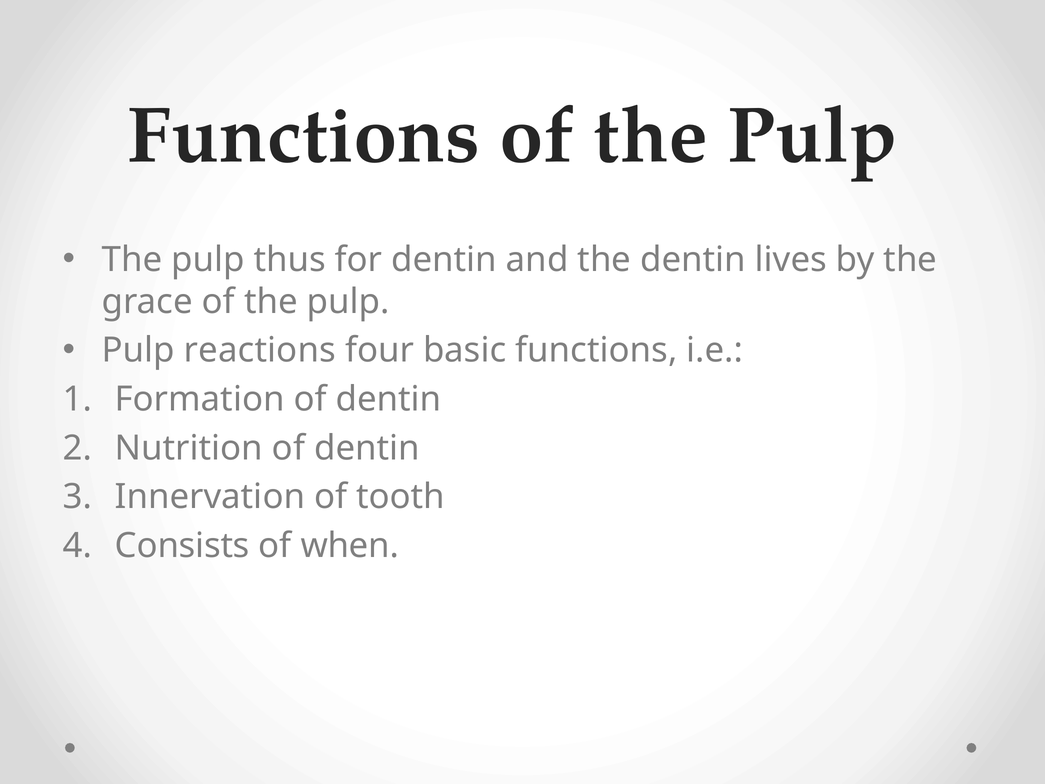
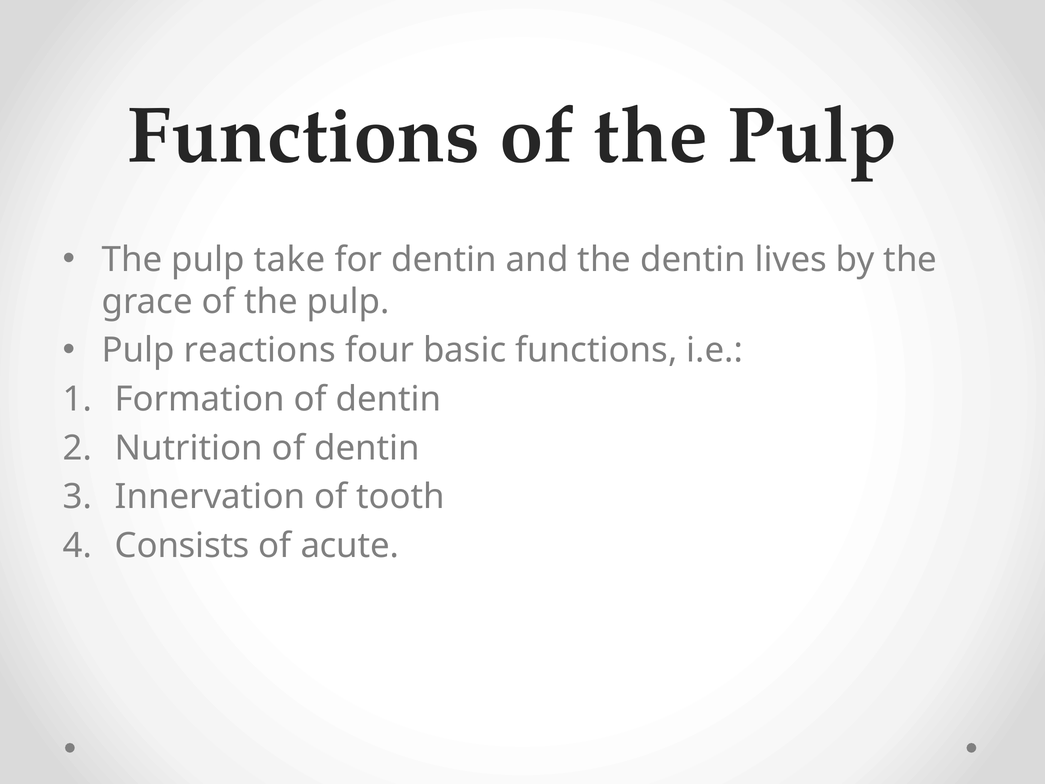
thus: thus -> take
when: when -> acute
